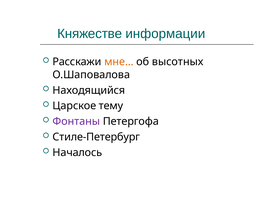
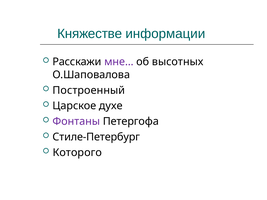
мне… colour: orange -> purple
Находящийся: Находящийся -> Построенный
тему: тему -> духе
Началось: Началось -> Которого
